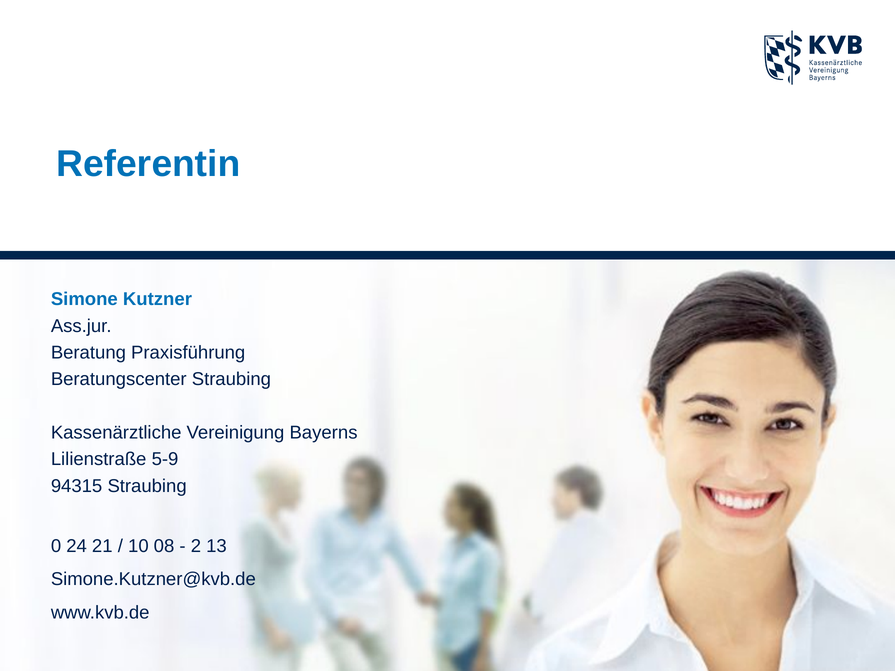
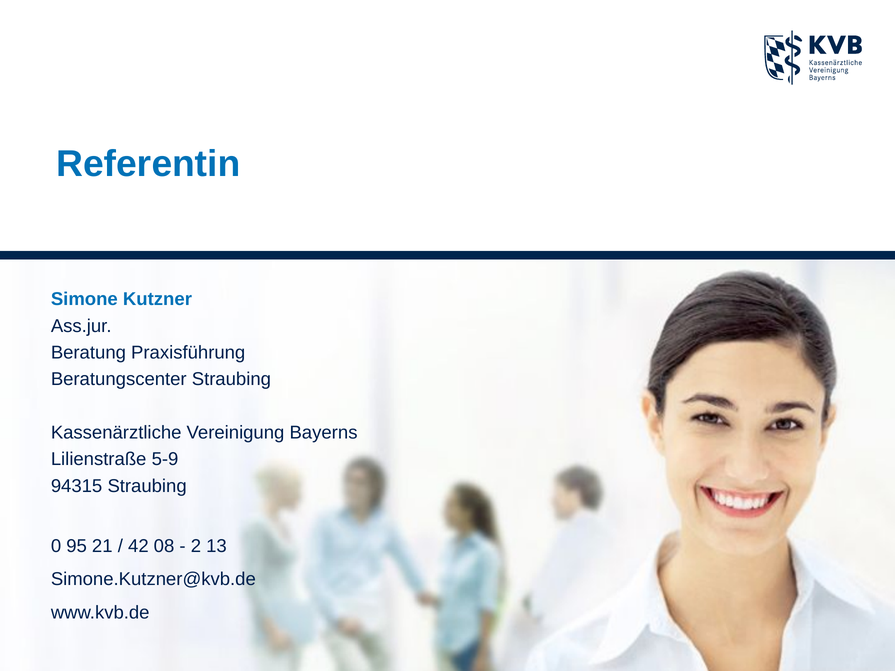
24: 24 -> 95
10: 10 -> 42
